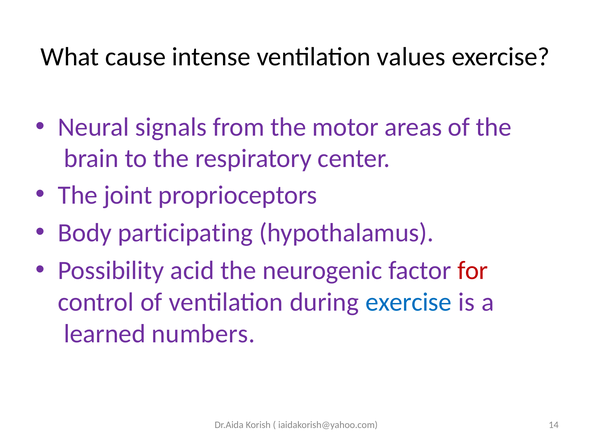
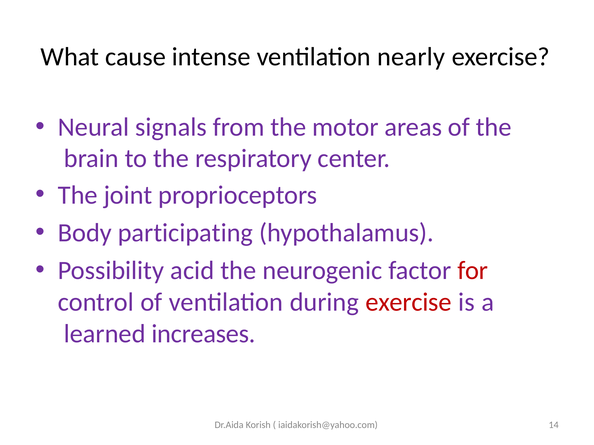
values: values -> nearly
exercise at (409, 303) colour: blue -> red
numbers: numbers -> increases
